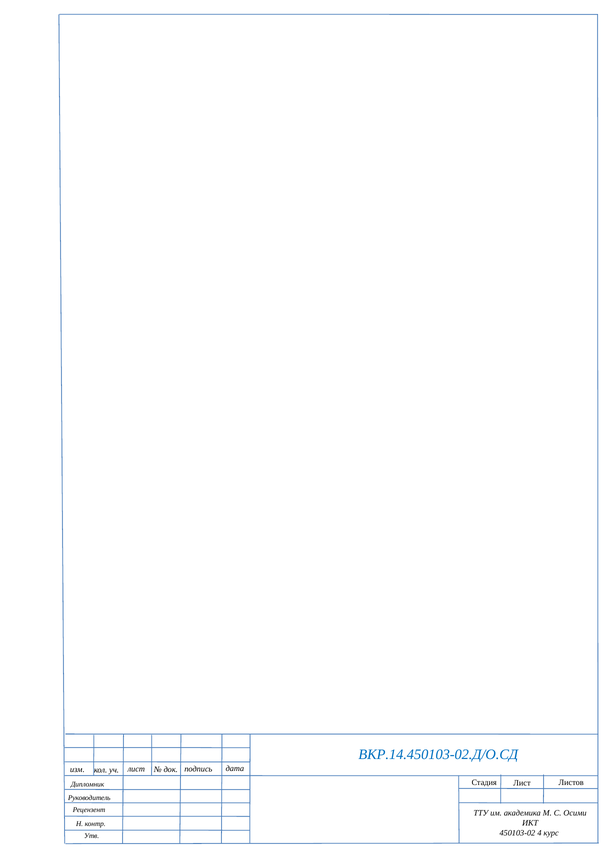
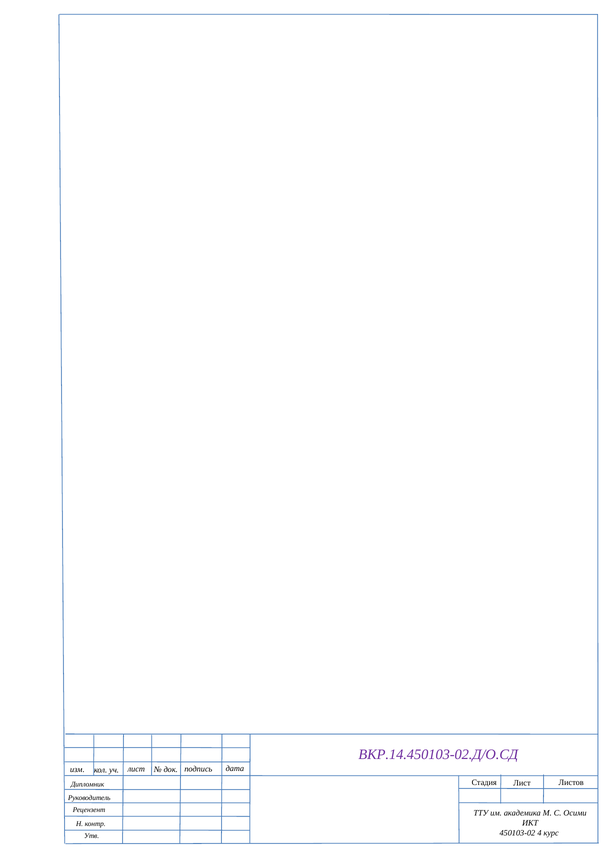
ВКР.14.450103-02.Д/О.СД colour: blue -> purple
